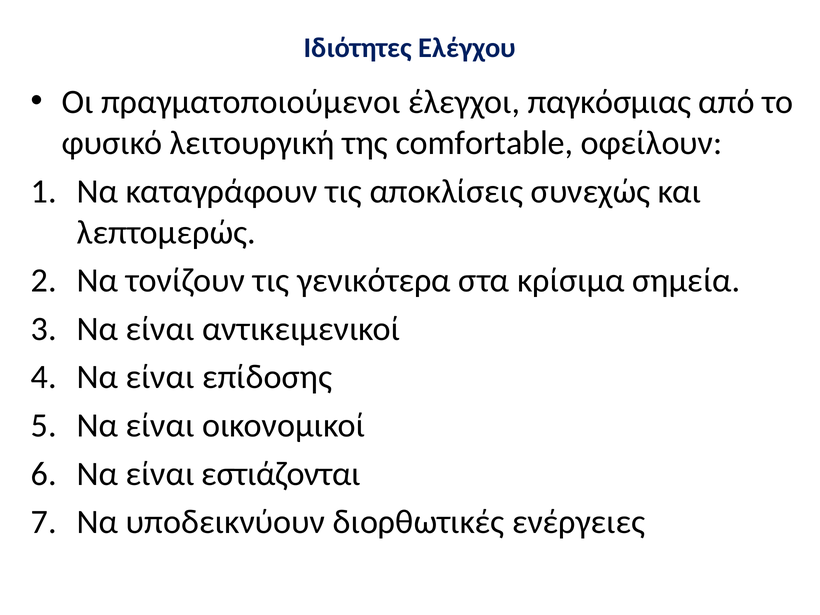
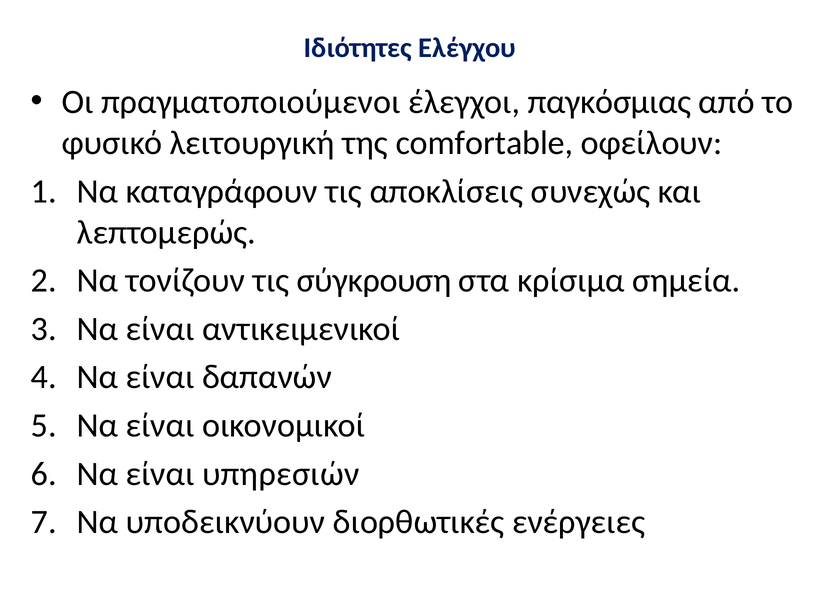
γενικότερα: γενικότερα -> σύγκρουση
επίδοσης: επίδοσης -> δαπανών
εστιάζονται: εστιάζονται -> υπηρεσιών
